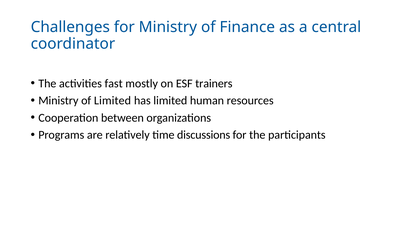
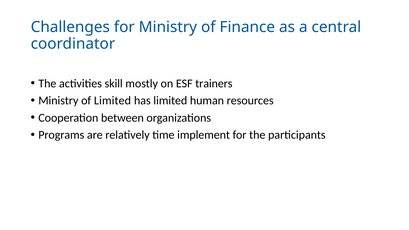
fast: fast -> skill
discussions: discussions -> implement
